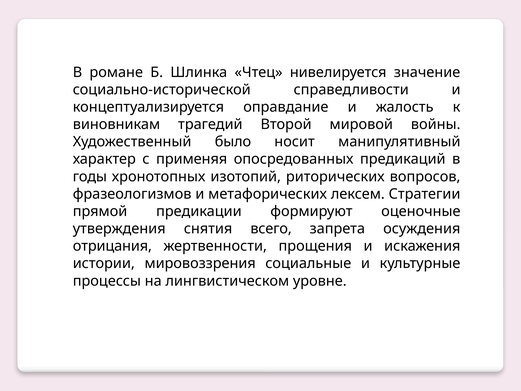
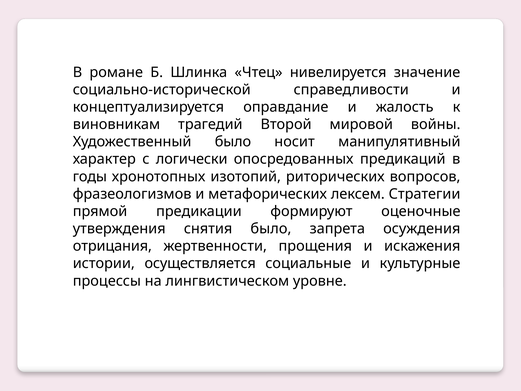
применяя: применяя -> логически
снятия всего: всего -> было
мировоззрения: мировоззрения -> осуществляется
